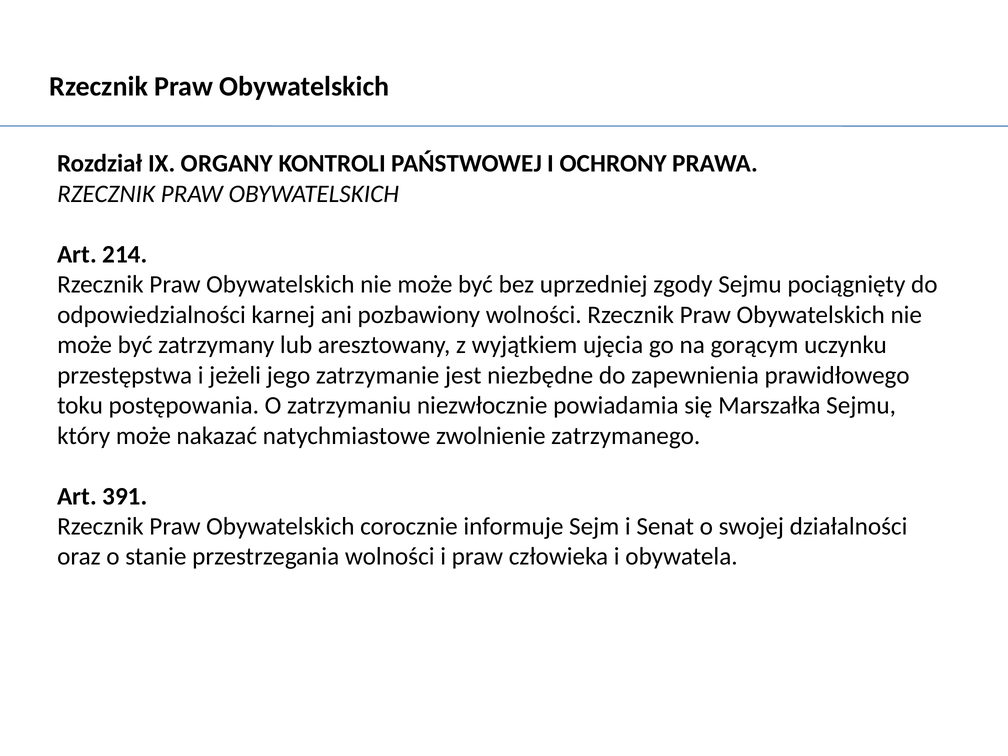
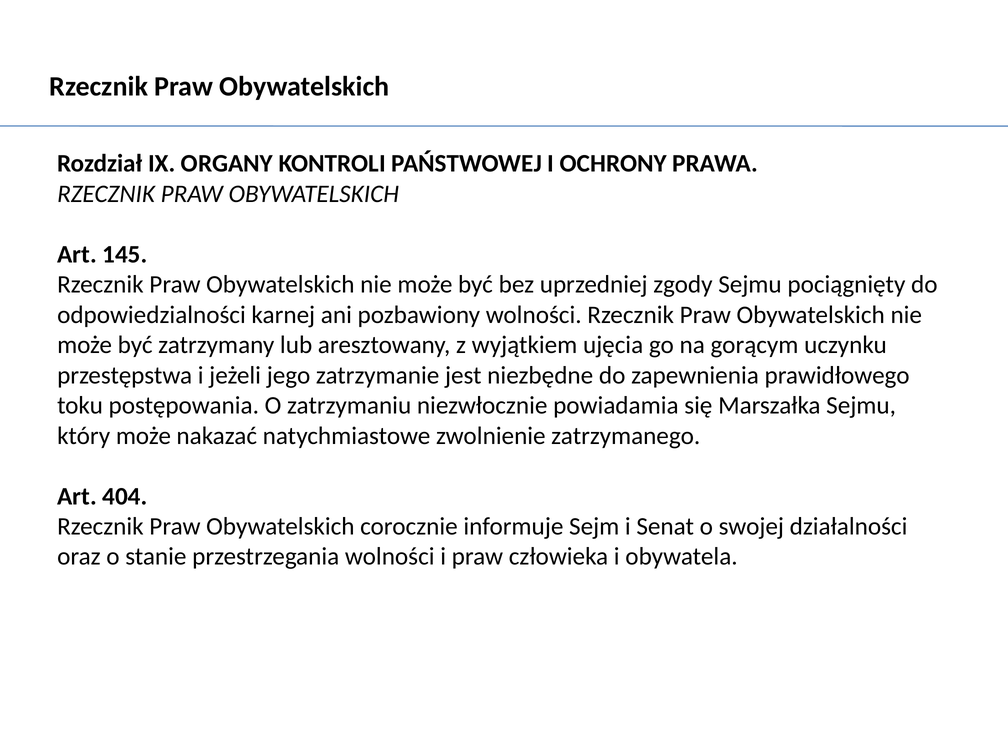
214: 214 -> 145
391: 391 -> 404
